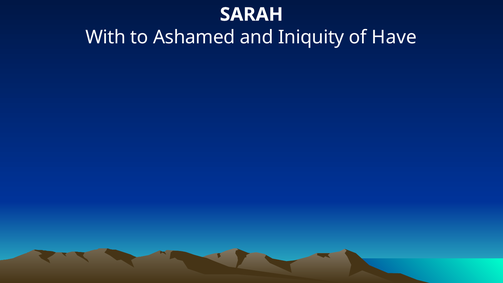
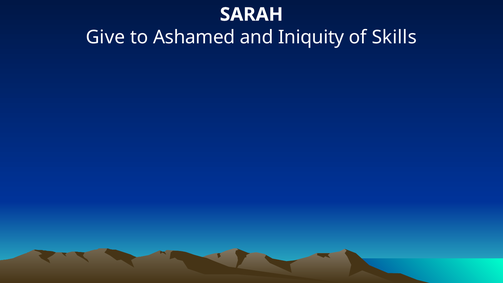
With: With -> Give
Have: Have -> Skills
